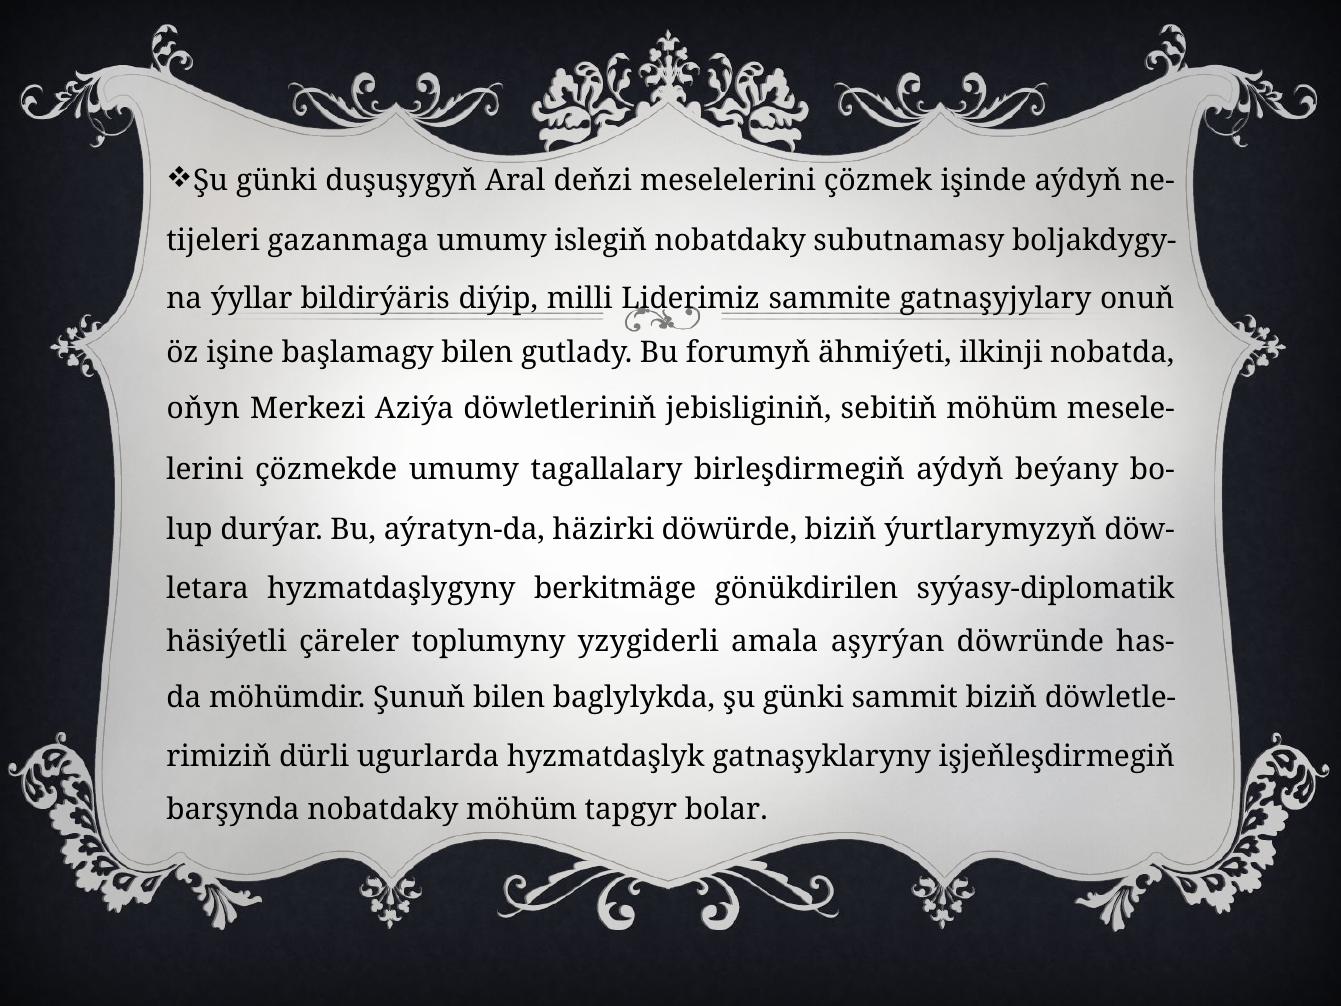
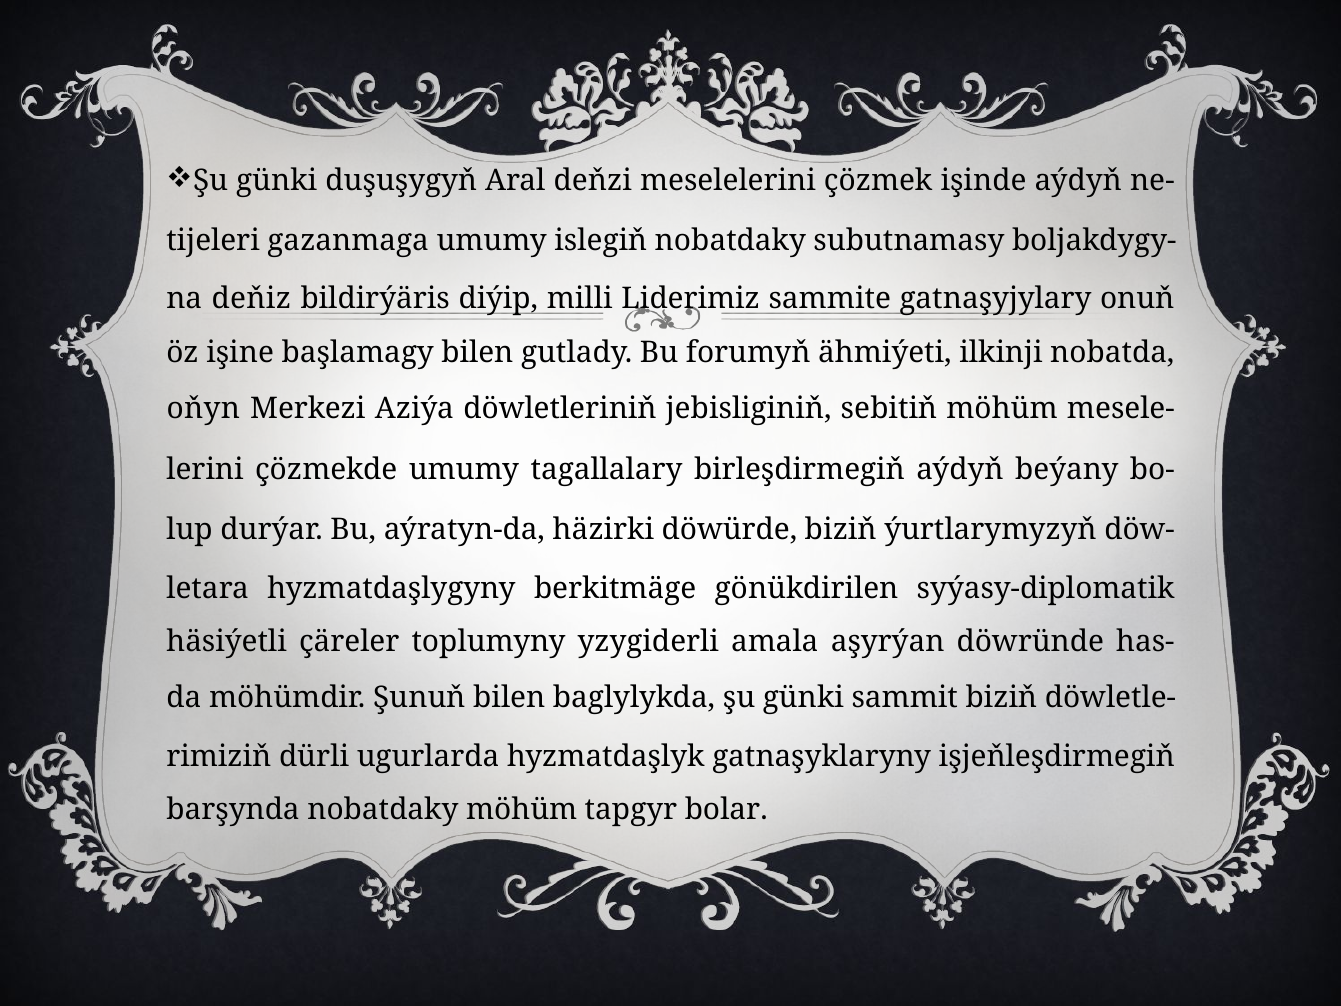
ýyllar: ýyllar -> deňiz
